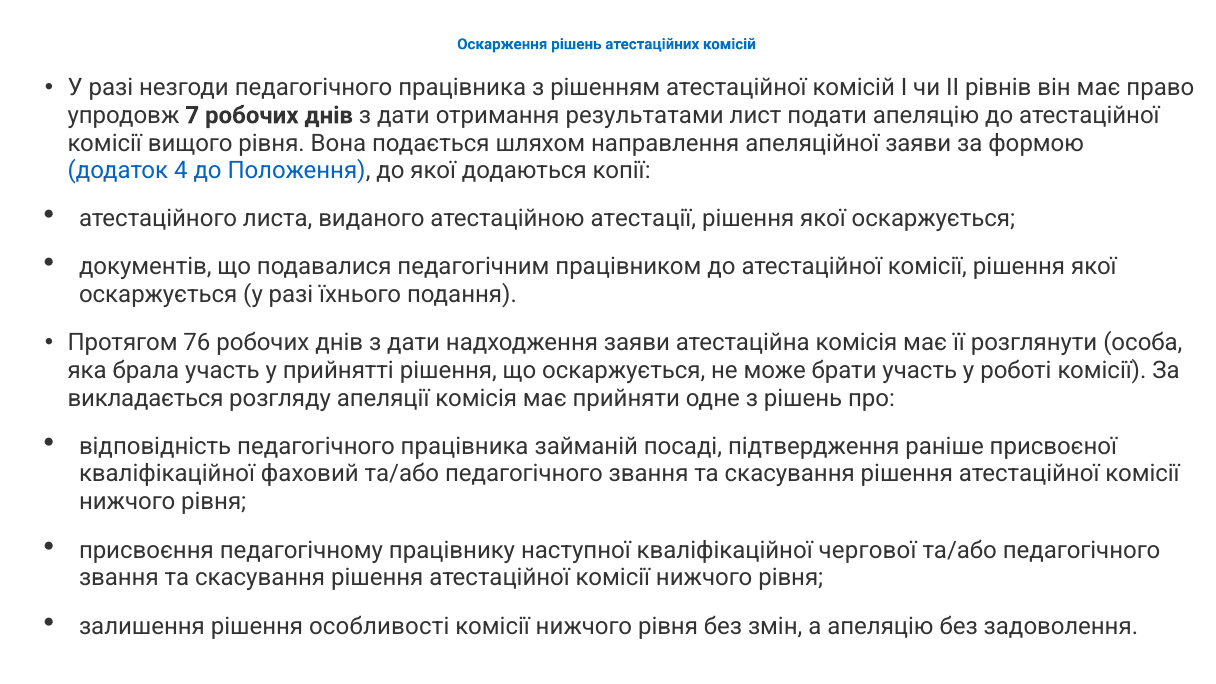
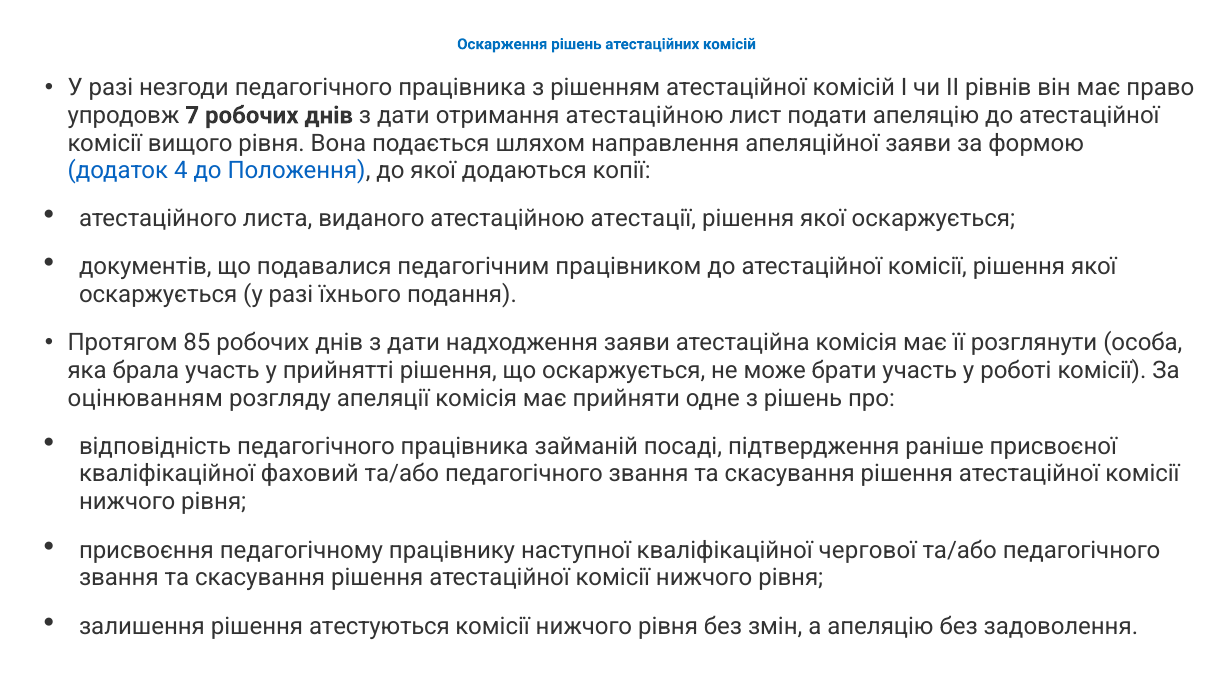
отримання результатами: результатами -> атестаційною
76: 76 -> 85
викладається: викладається -> оцінюванням
особливості: особливості -> атестуються
